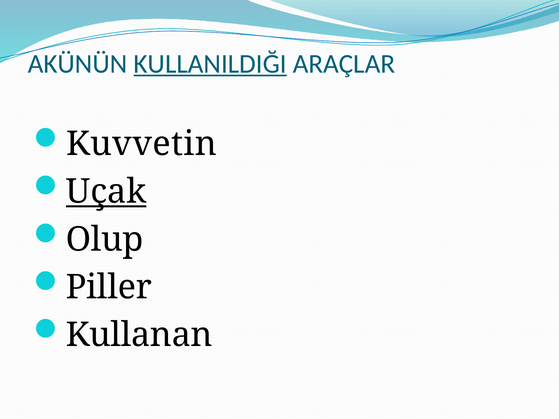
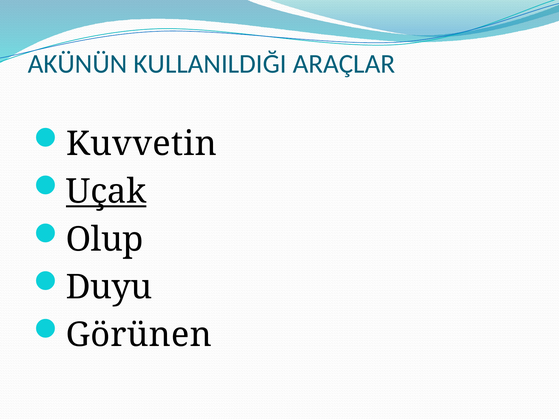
KULLANILDIĞI underline: present -> none
Piller: Piller -> Duyu
Kullanan: Kullanan -> Görünen
